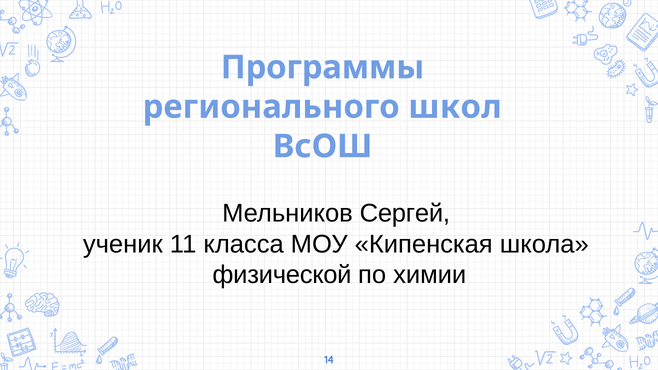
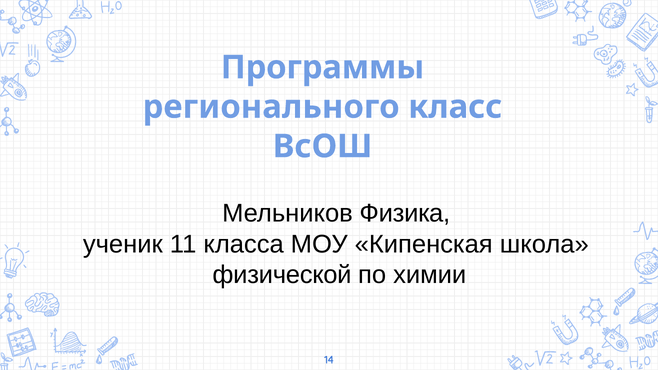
школ: школ -> класс
Сергей: Сергей -> Физика
